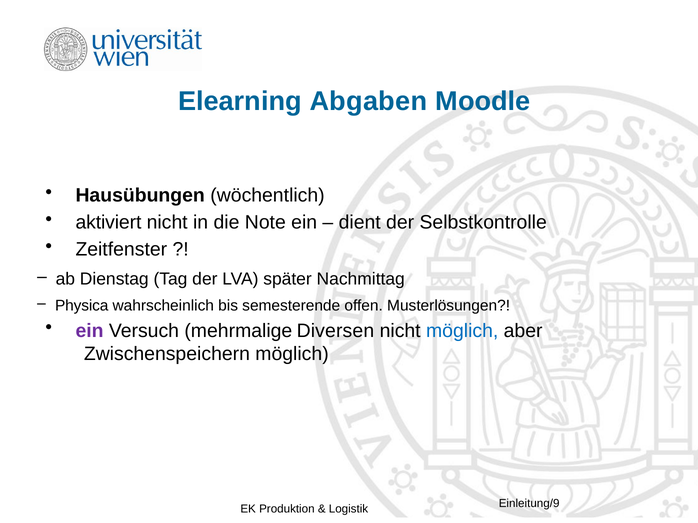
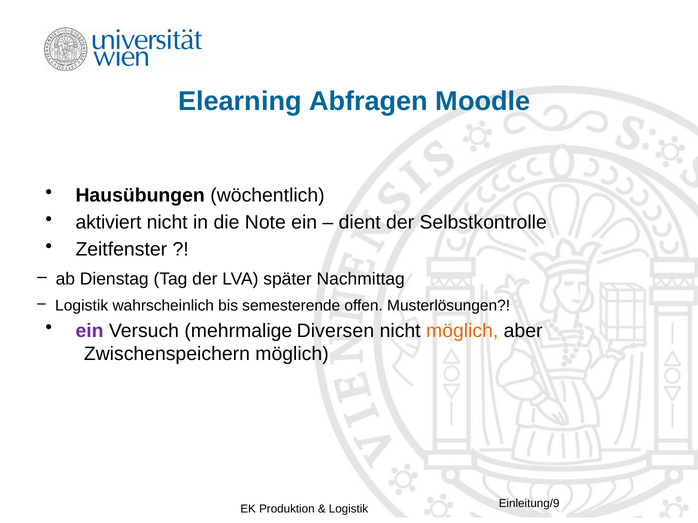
Abgaben: Abgaben -> Abfragen
Physica at (82, 306): Physica -> Logistik
möglich at (462, 331) colour: blue -> orange
